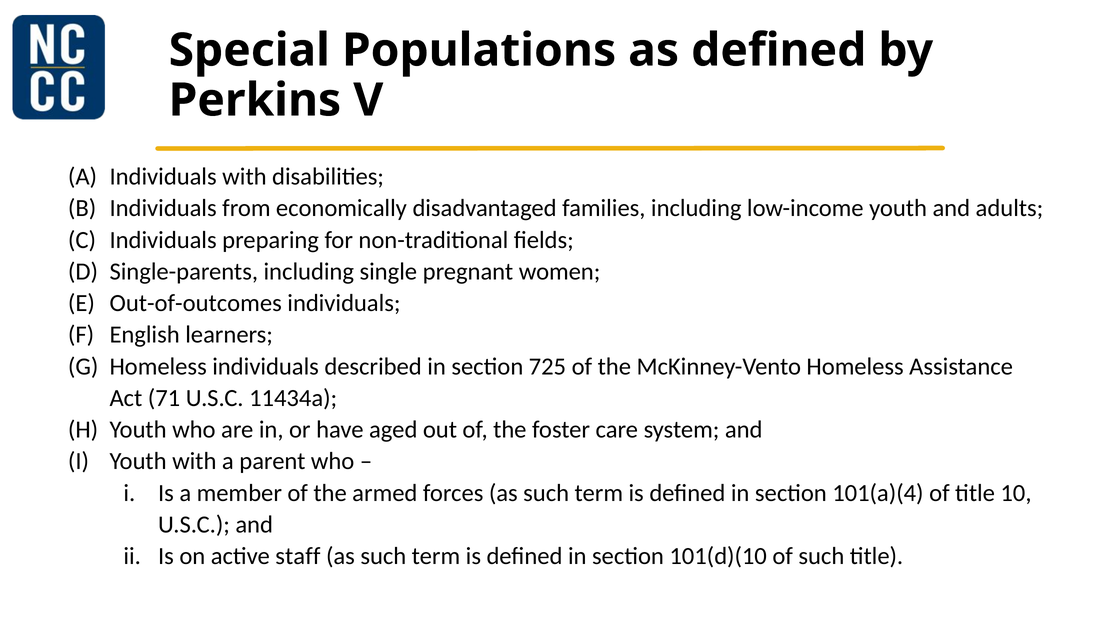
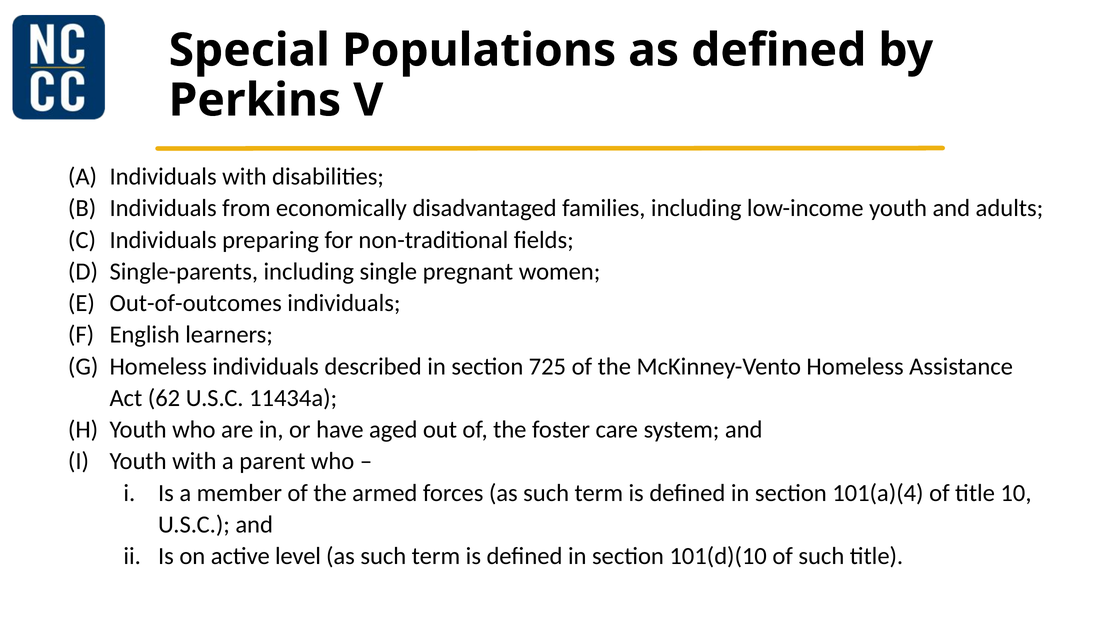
71: 71 -> 62
staff: staff -> level
